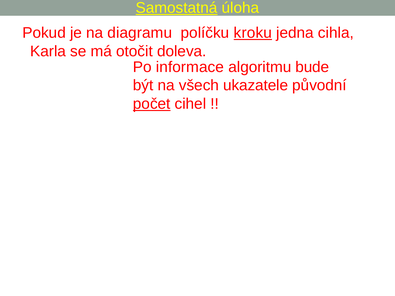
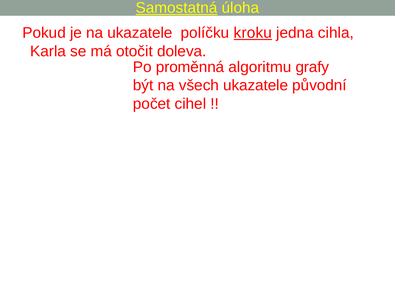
na diagramu: diagramu -> ukazatele
informace: informace -> proměnná
bude: bude -> grafy
počet underline: present -> none
